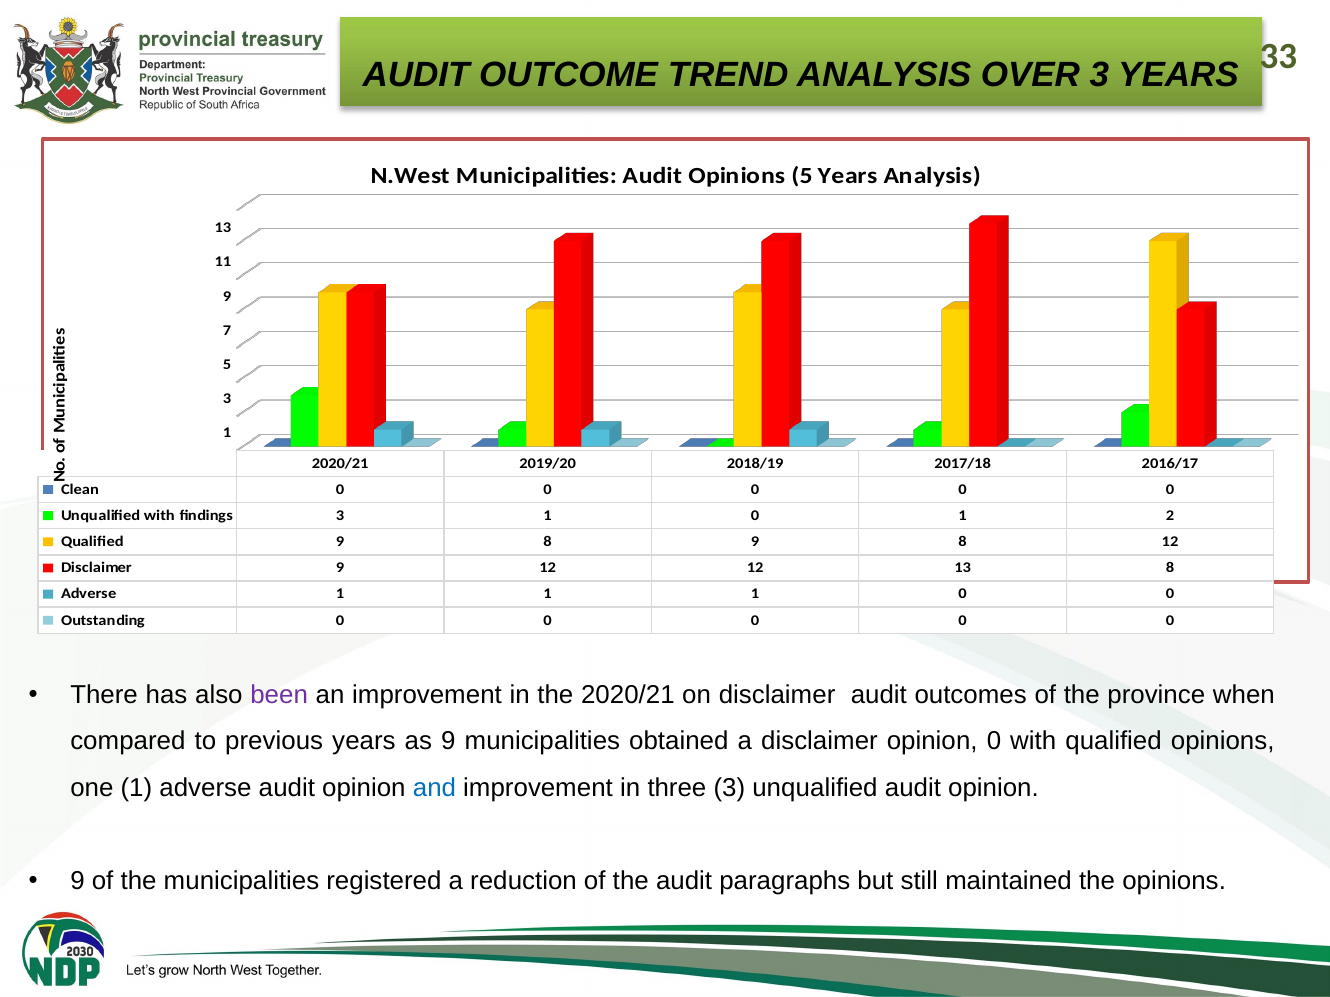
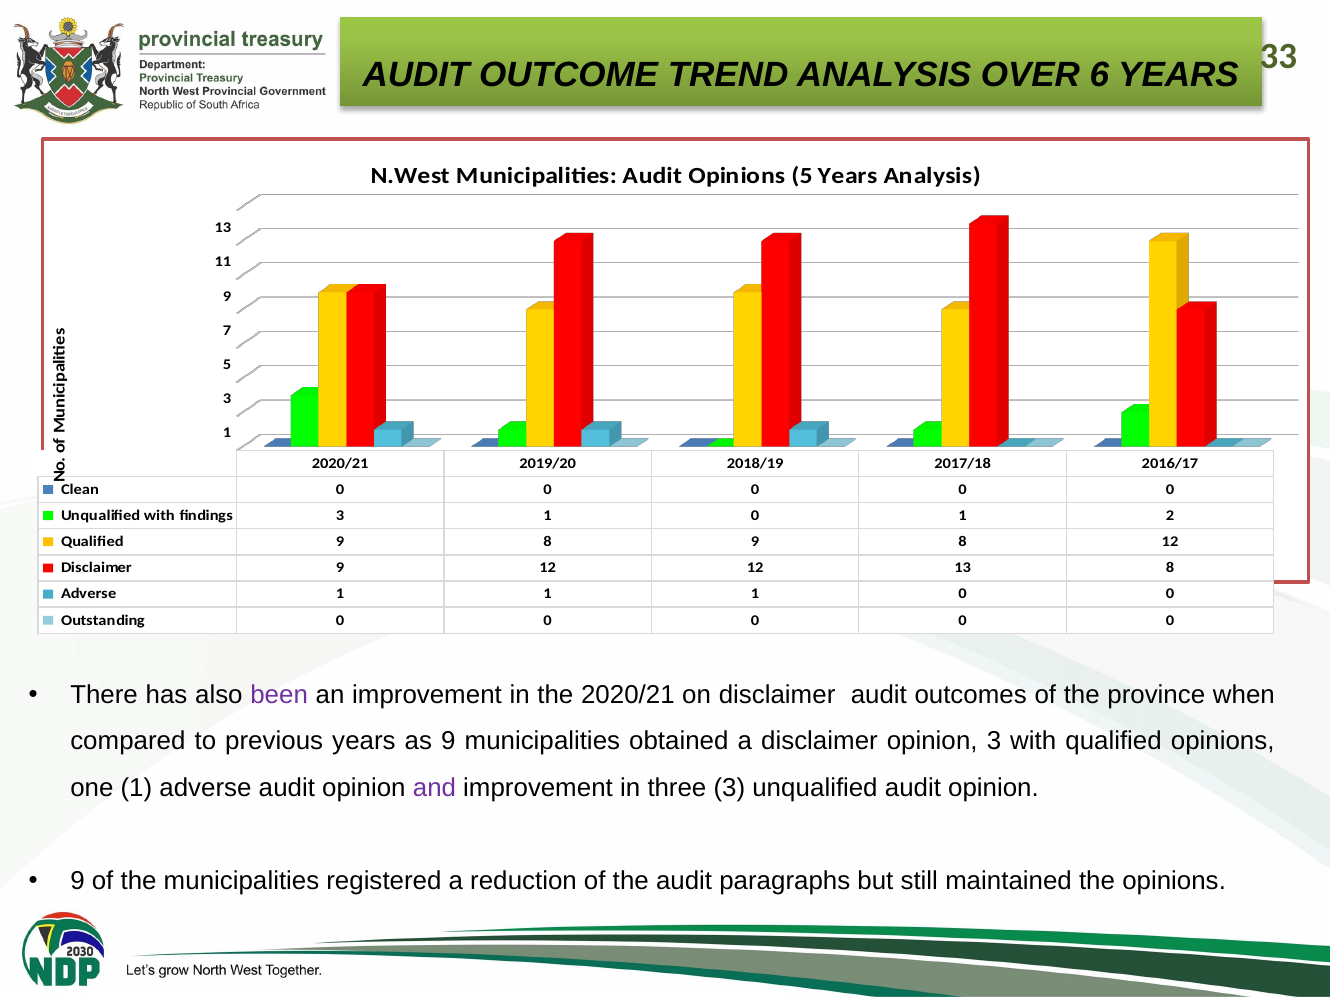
OVER 3: 3 -> 6
opinion 0: 0 -> 3
and colour: blue -> purple
